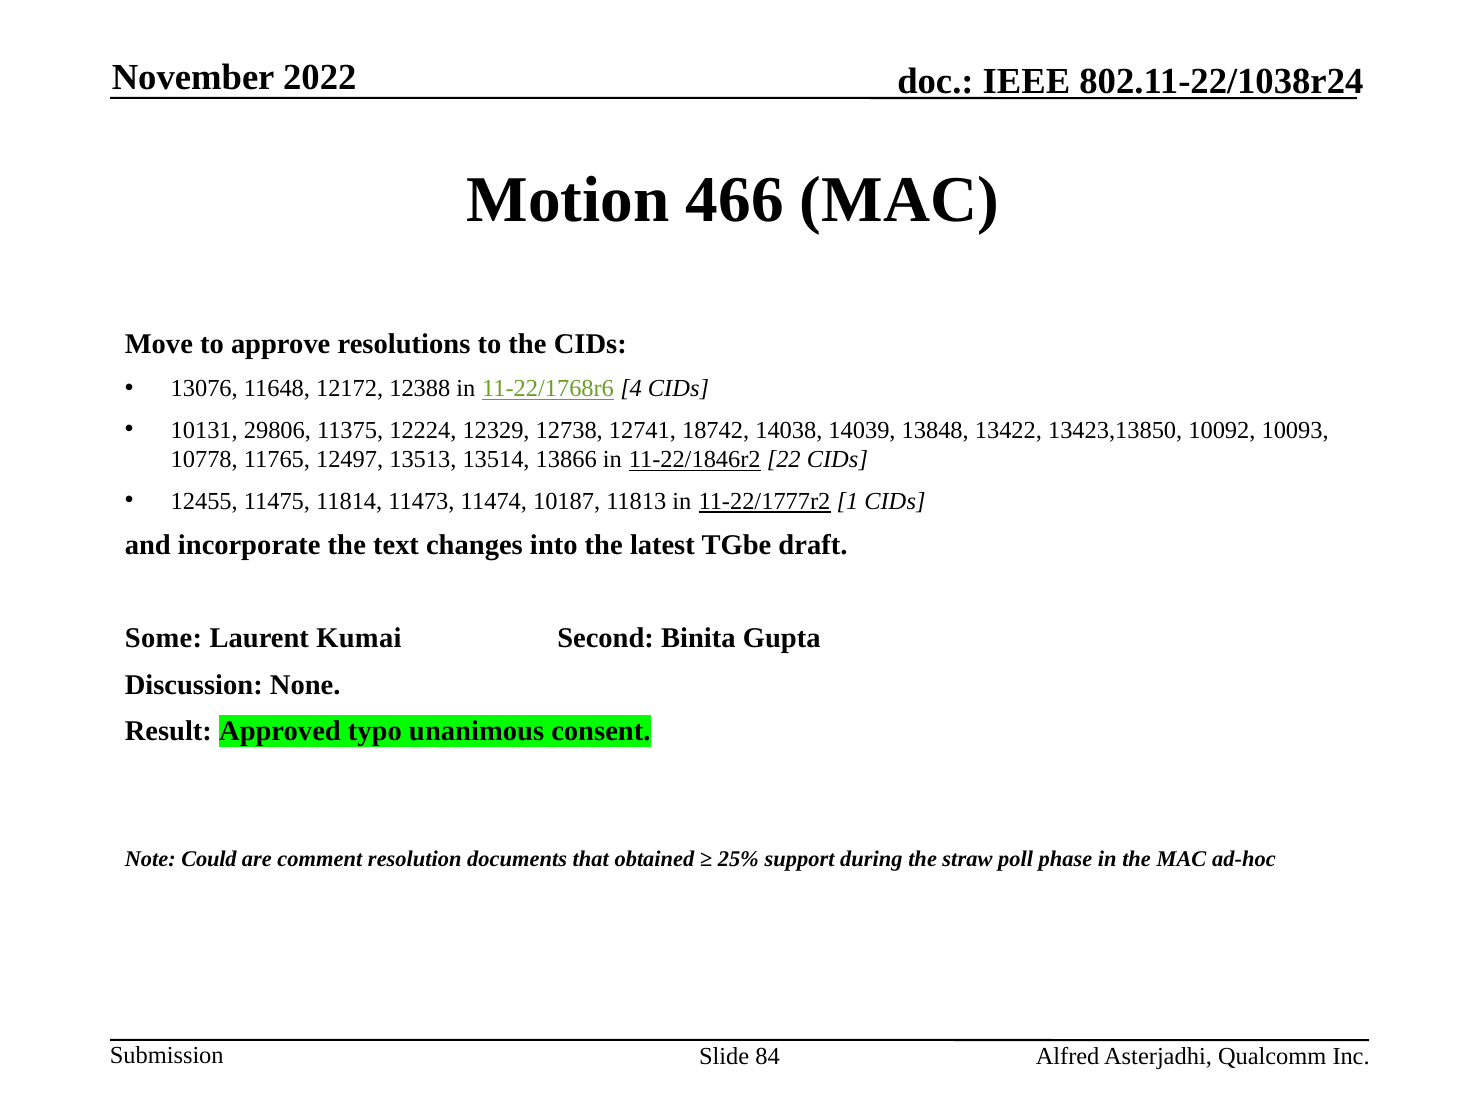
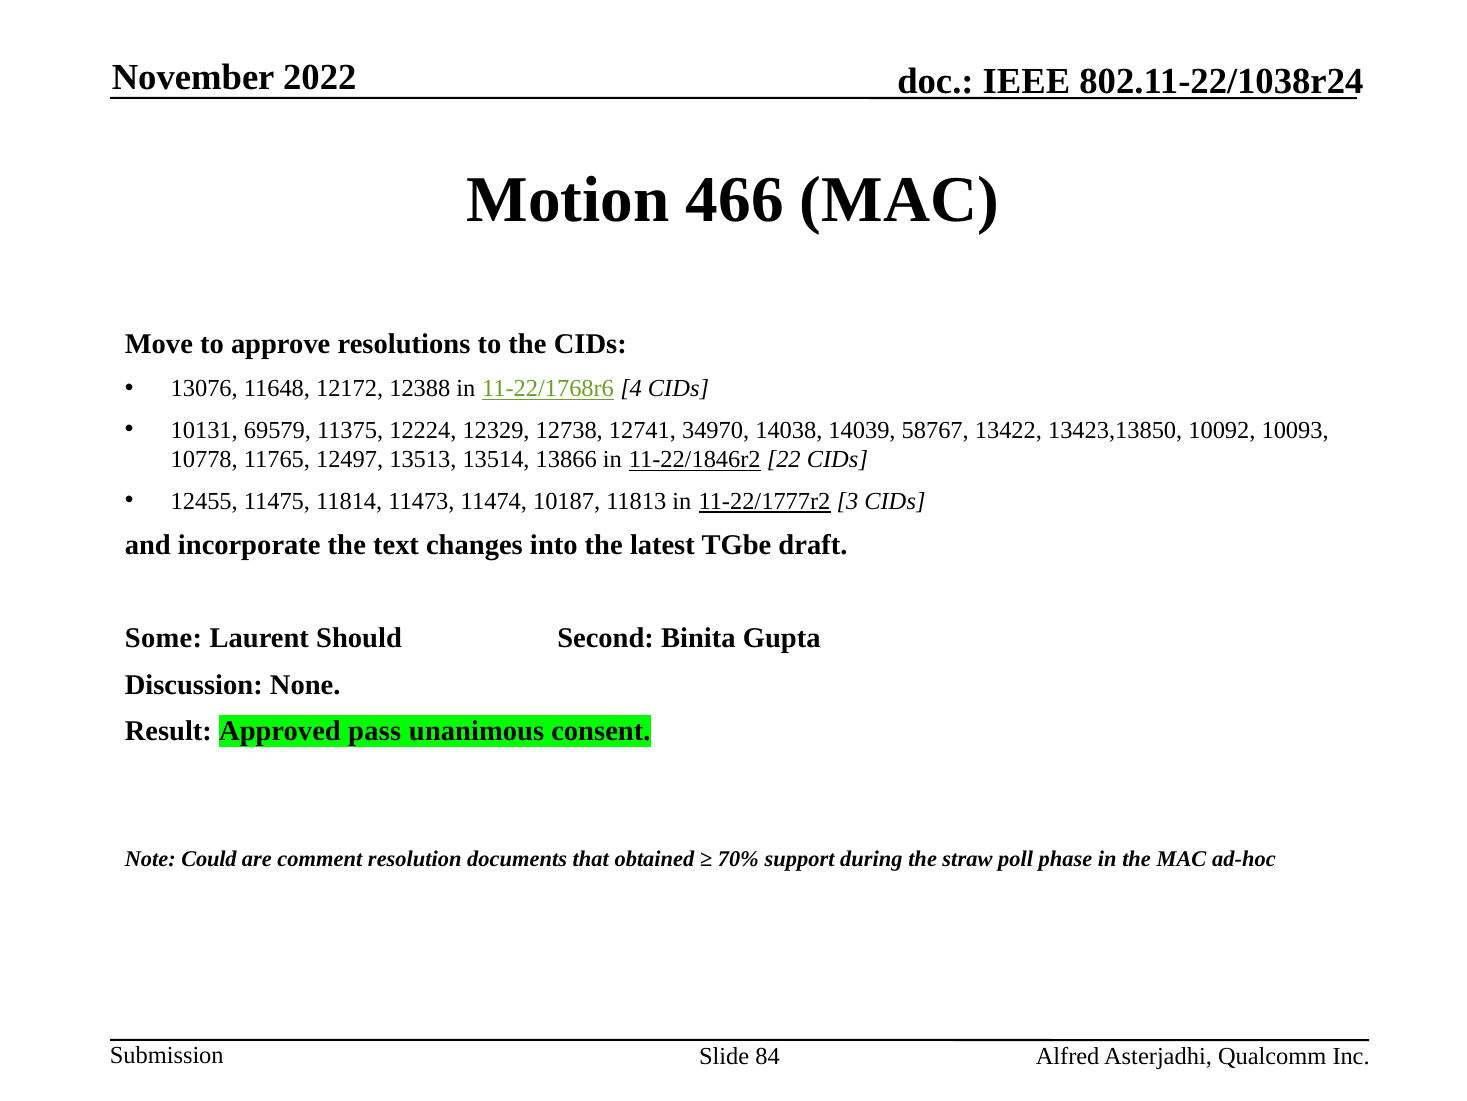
29806: 29806 -> 69579
18742: 18742 -> 34970
13848: 13848 -> 58767
1: 1 -> 3
Kumai: Kumai -> Should
typo: typo -> pass
25%: 25% -> 70%
